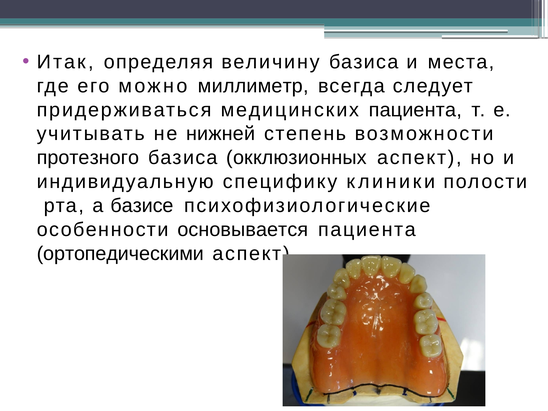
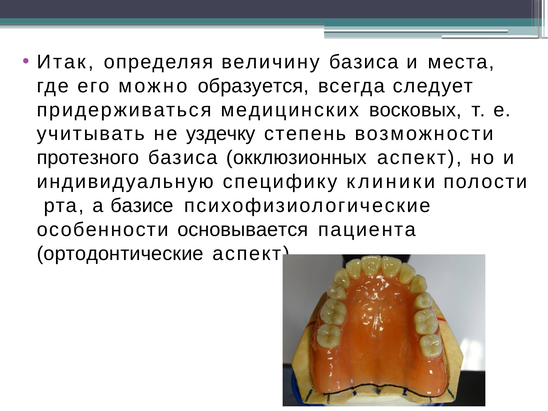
миллиметр: миллиметр -> образуется
медицинских пациента: пациента -> восковых
нижней: нижней -> уздечку
ортопедическими: ортопедическими -> ортодонтические
